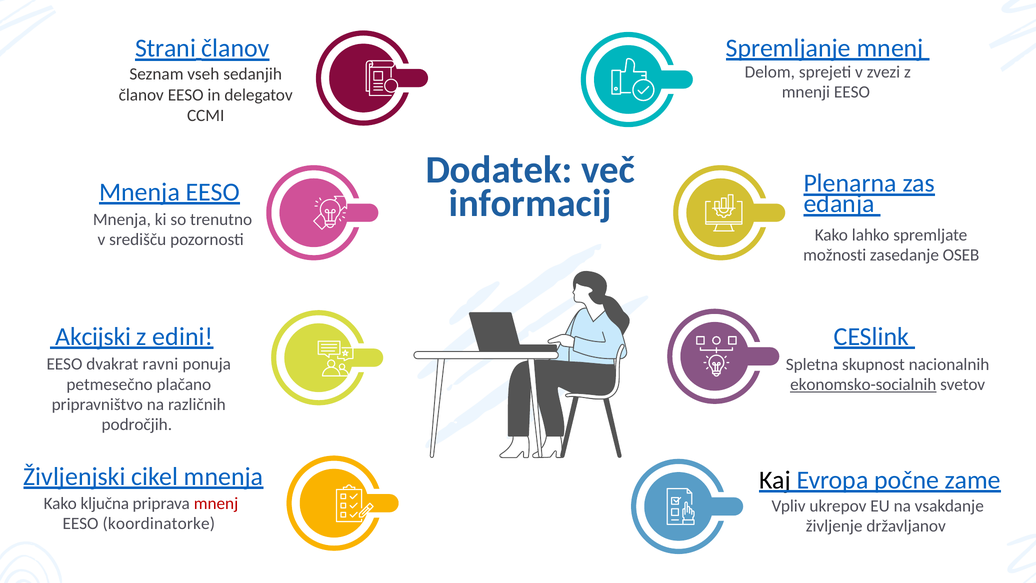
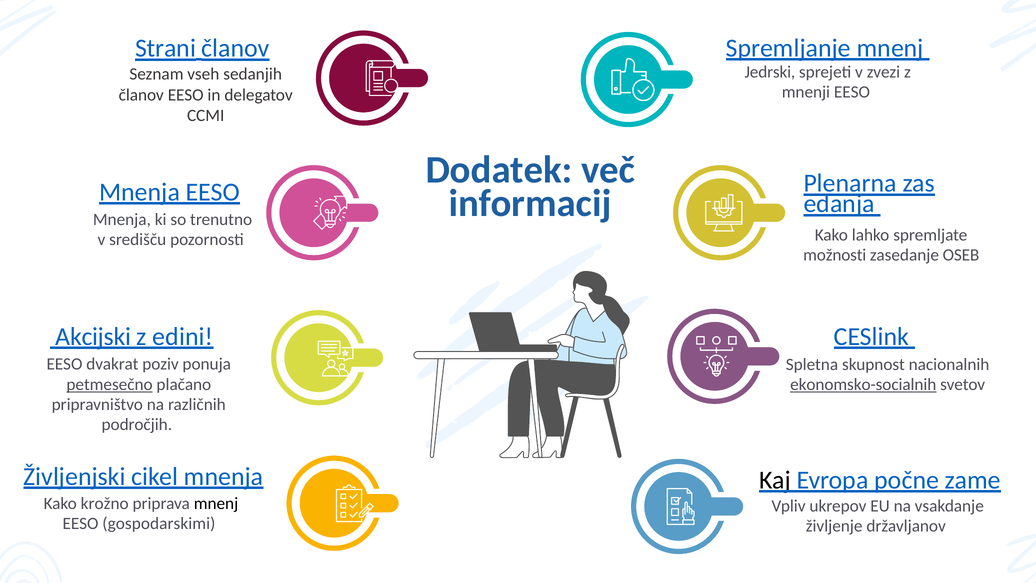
Delom: Delom -> Jedrski
ravni: ravni -> poziv
petmesečno underline: none -> present
ključna: ključna -> krožno
mnenj at (216, 503) colour: red -> black
koordinatorke: koordinatorke -> gospodarskimi
